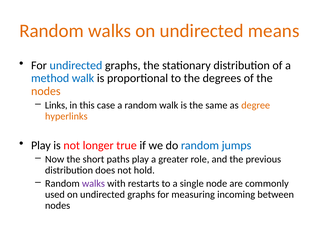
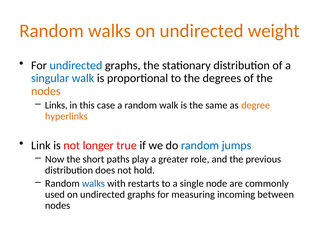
means: means -> weight
method: method -> singular
Play at (41, 145): Play -> Link
walks at (93, 184) colour: purple -> blue
